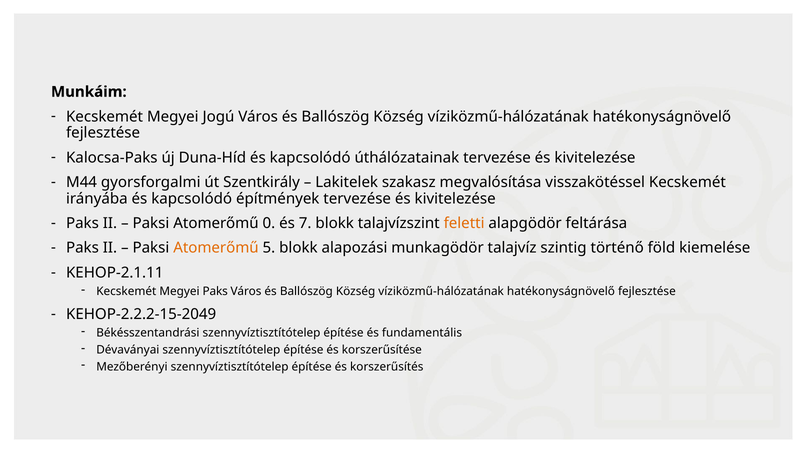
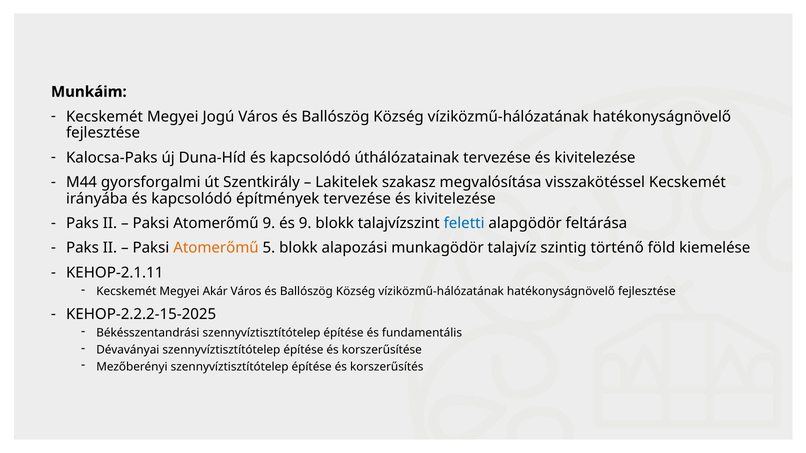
Atomerőmű 0: 0 -> 9
és 7: 7 -> 9
feletti colour: orange -> blue
Megyei Paks: Paks -> Akár
KEHOP-2.2.2-15-2049: KEHOP-2.2.2-15-2049 -> KEHOP-2.2.2-15-2025
